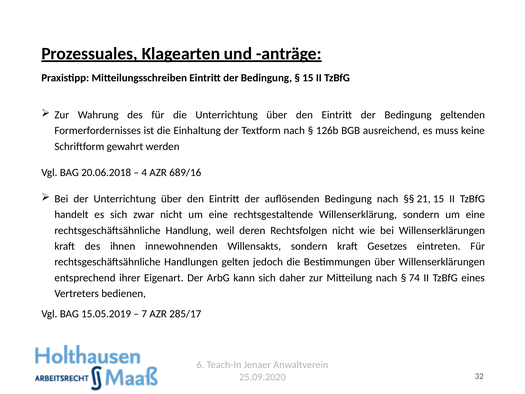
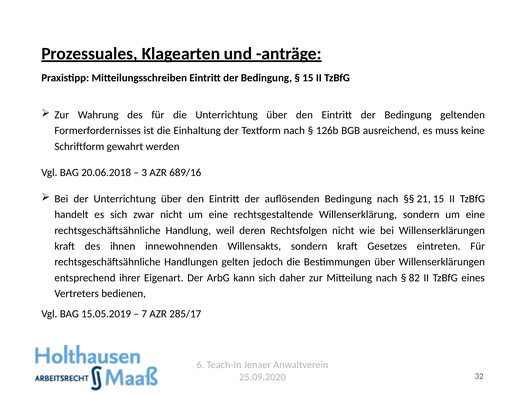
4: 4 -> 3
74: 74 -> 82
